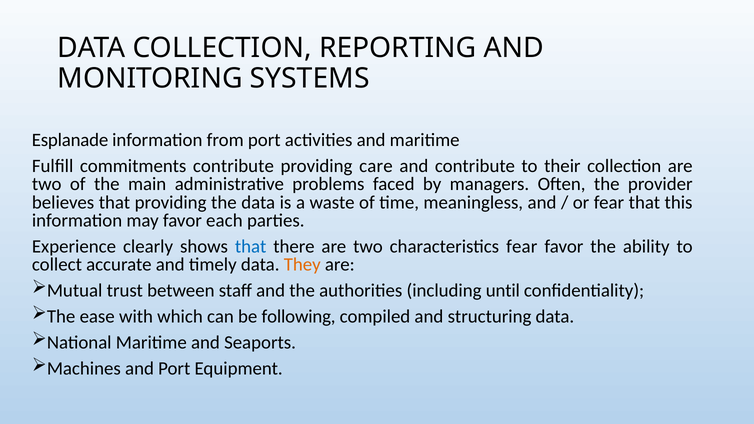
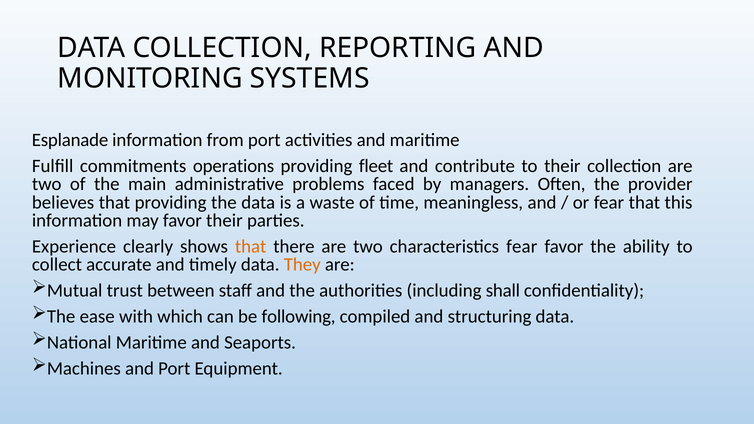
commitments contribute: contribute -> operations
care: care -> fleet
favor each: each -> their
that at (251, 246) colour: blue -> orange
until: until -> shall
